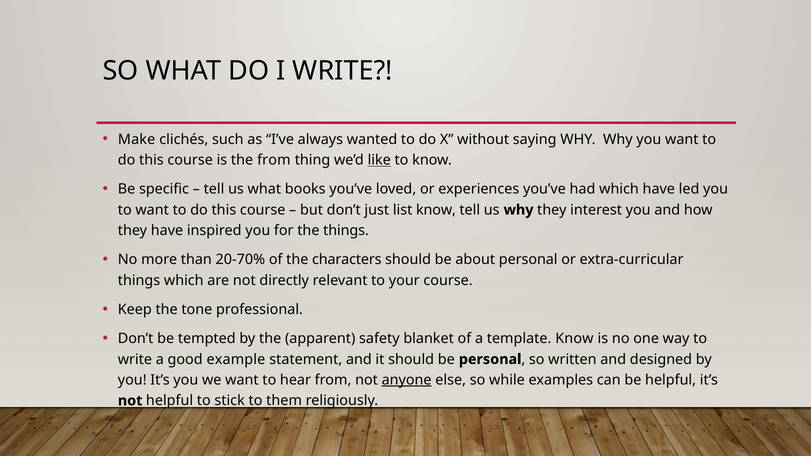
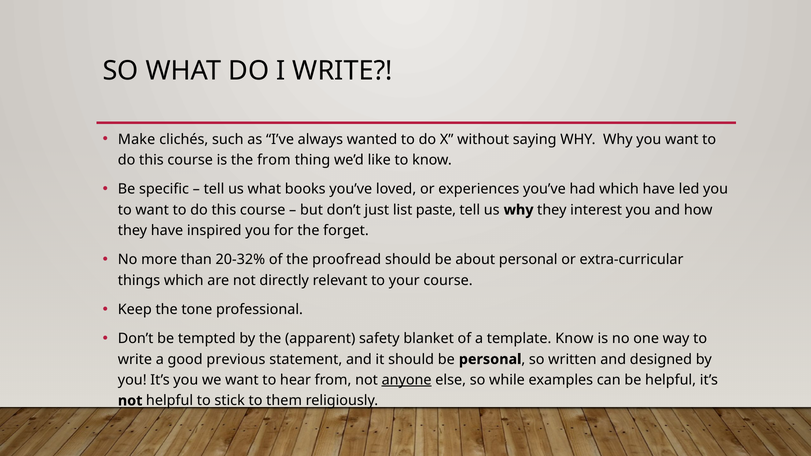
like underline: present -> none
list know: know -> paste
the things: things -> forget
20-70%: 20-70% -> 20-32%
characters: characters -> proofread
example: example -> previous
